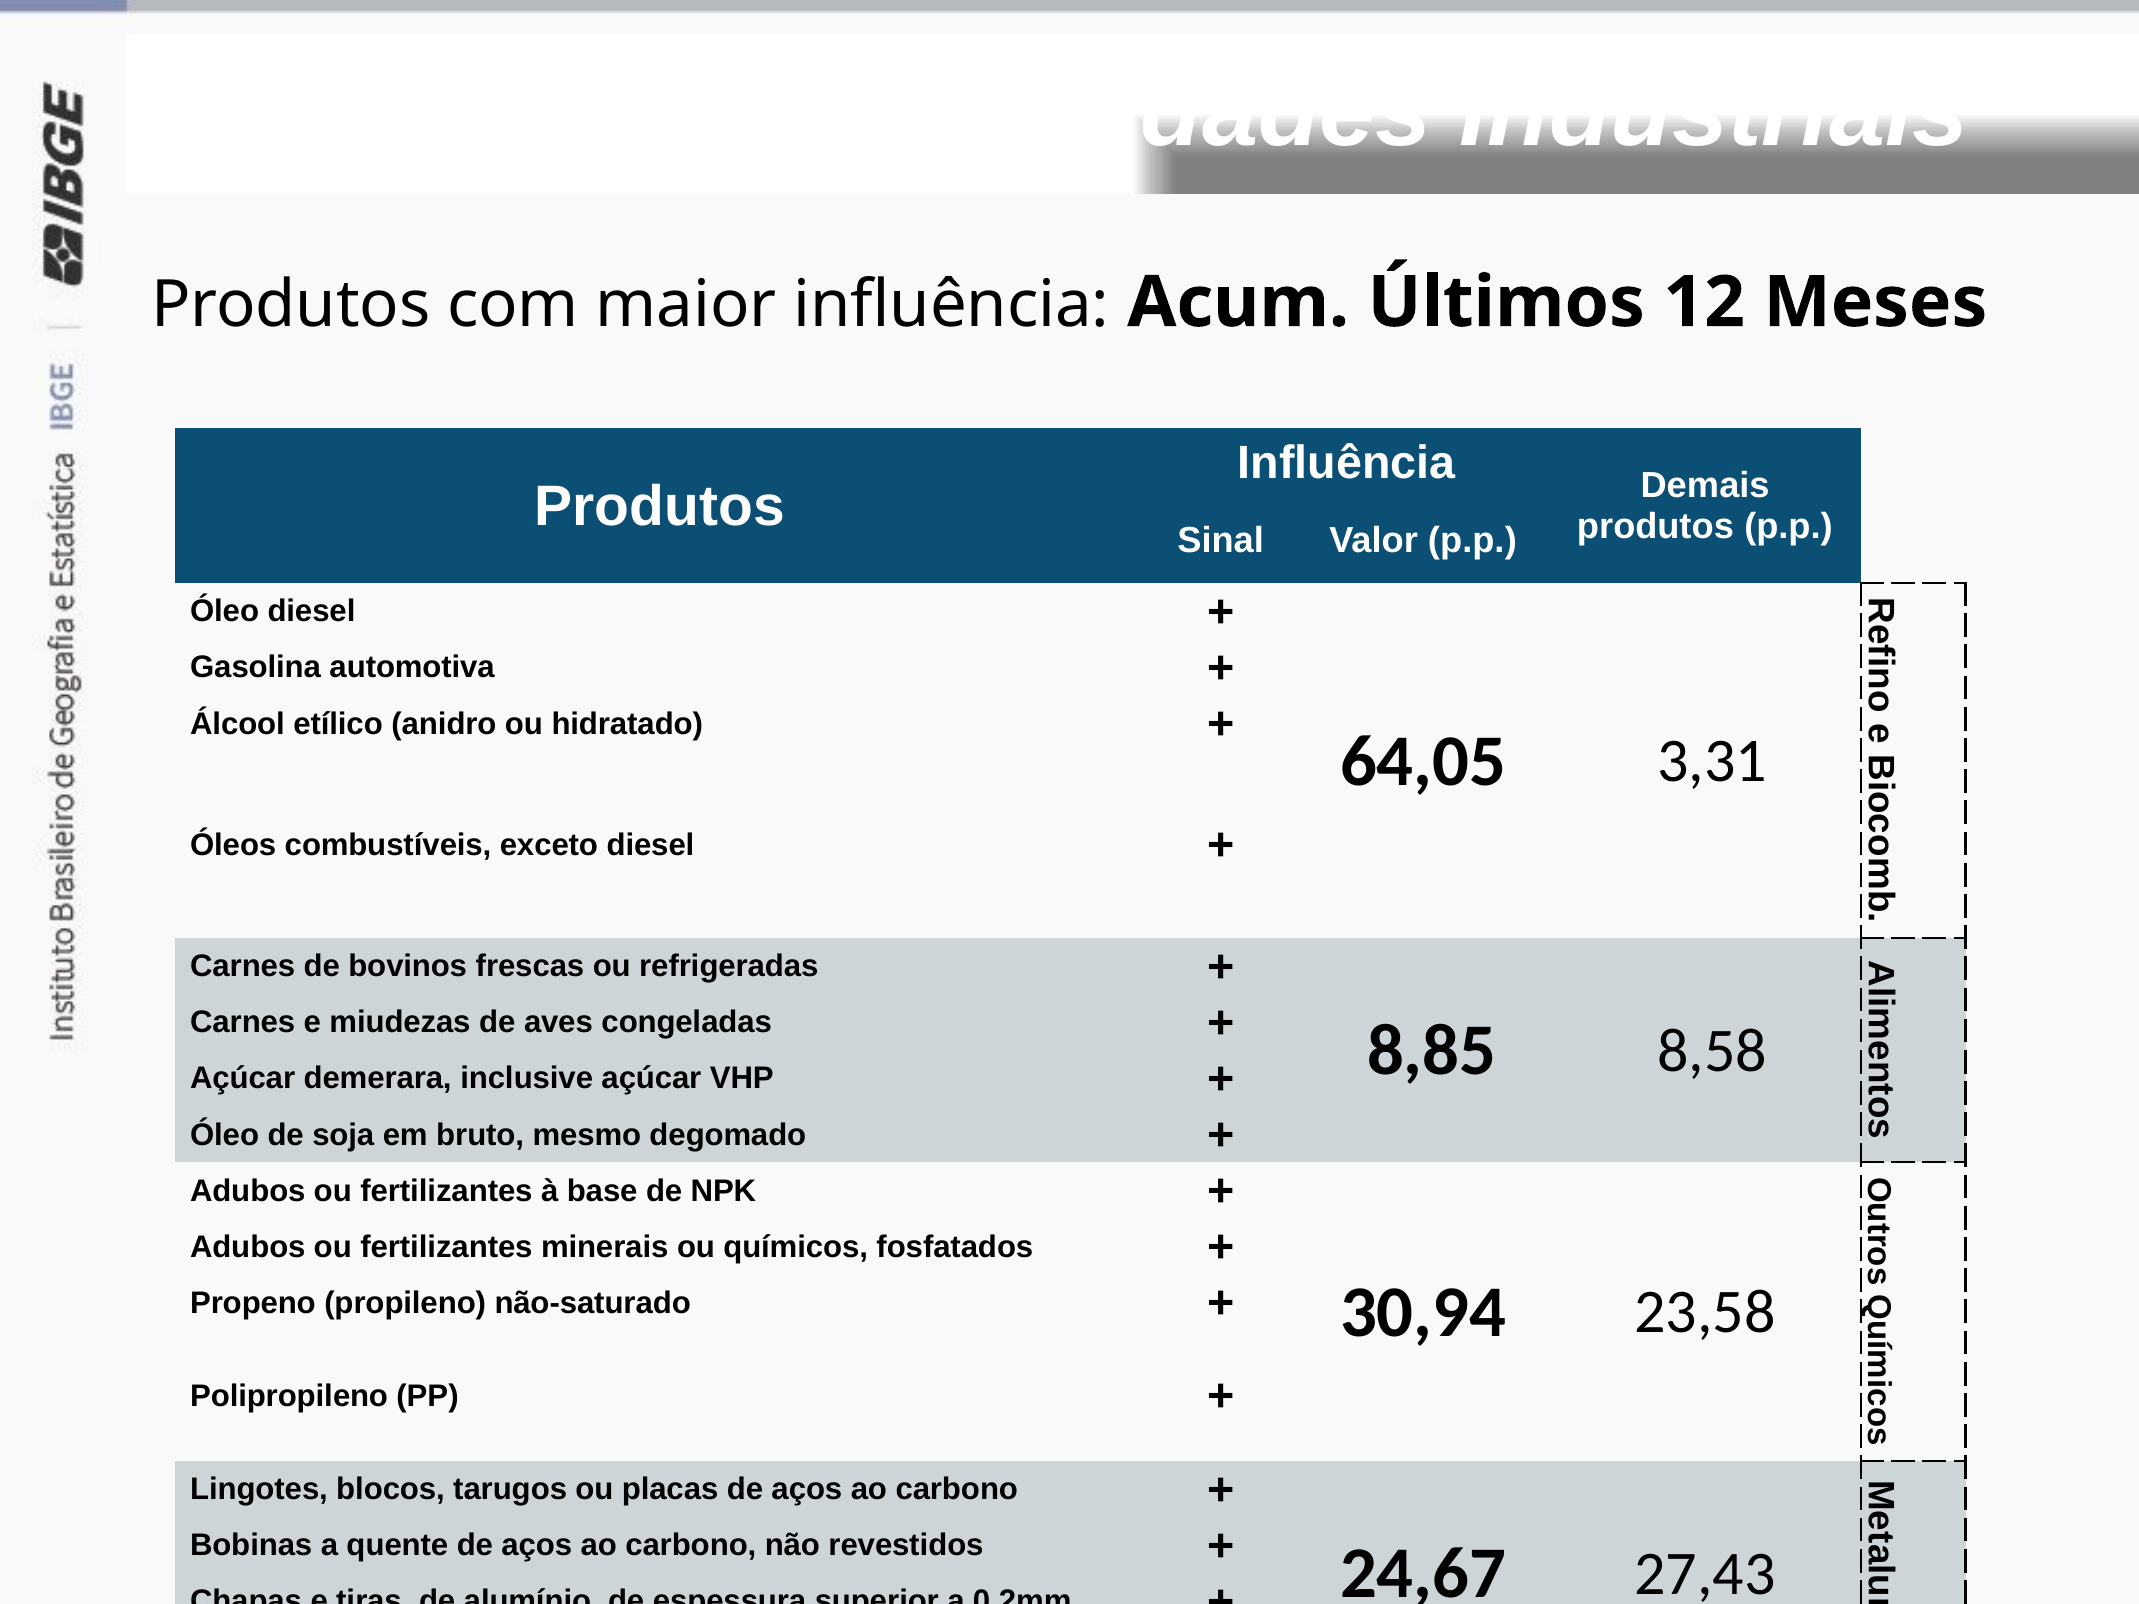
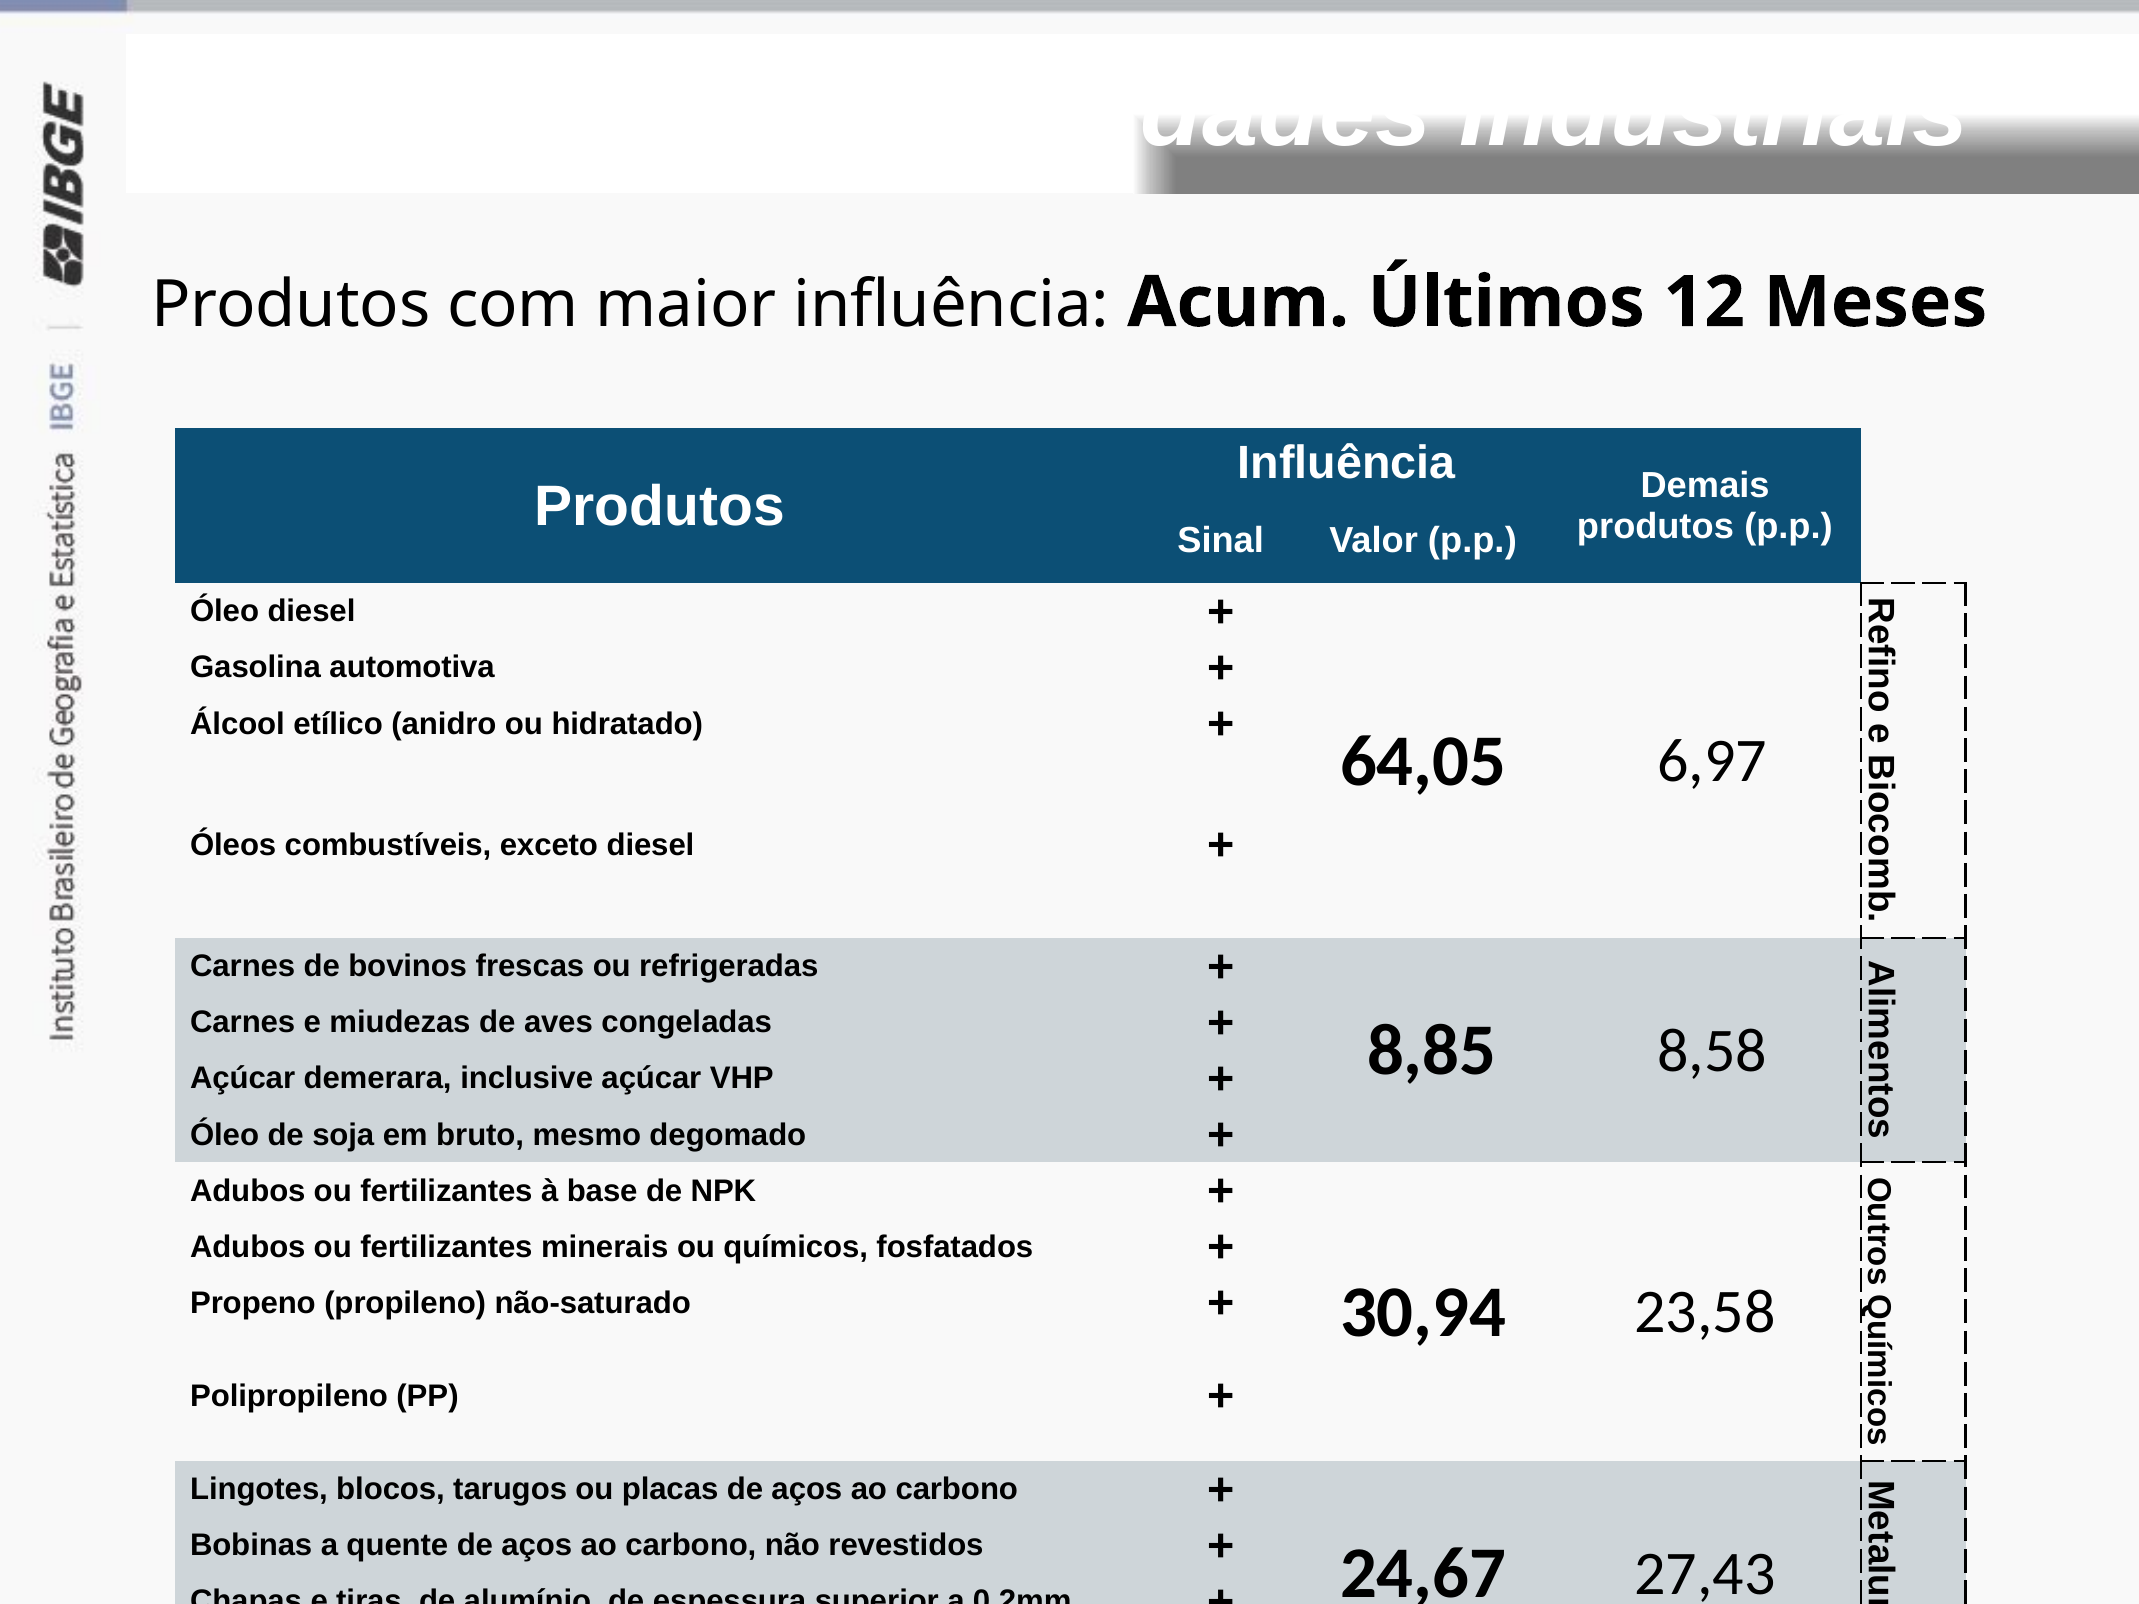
3,31: 3,31 -> 6,97
